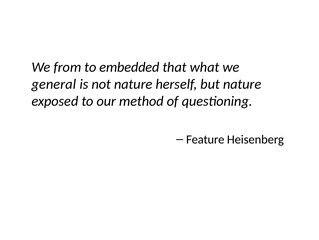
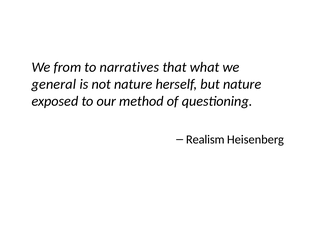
embedded: embedded -> narratives
Feature: Feature -> Realism
